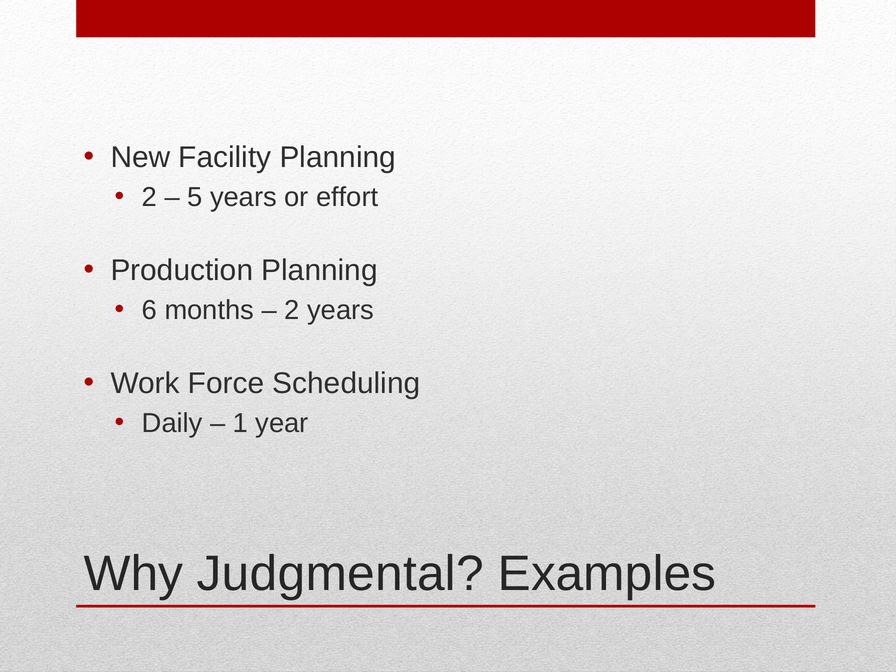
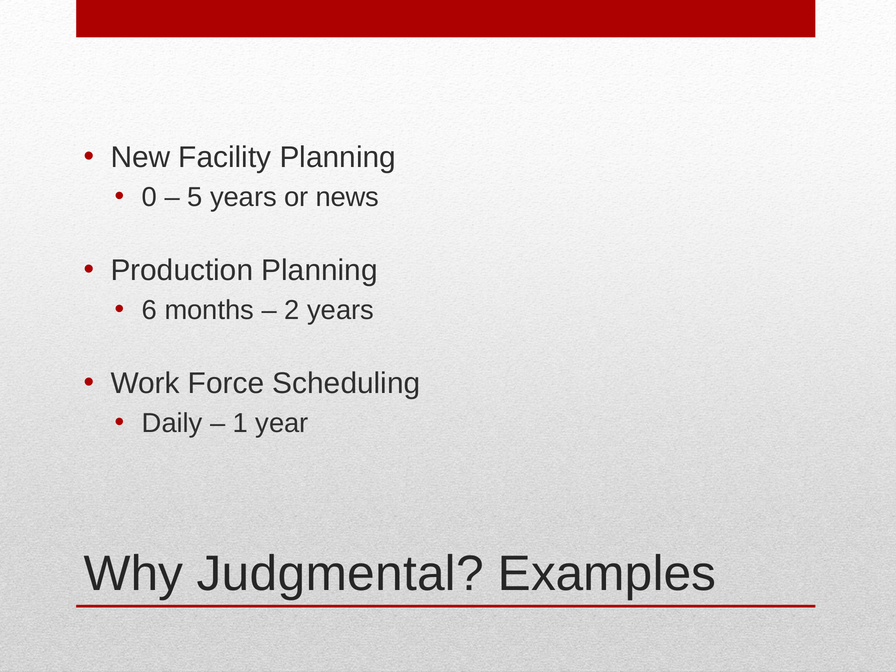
2 at (149, 197): 2 -> 0
effort: effort -> news
